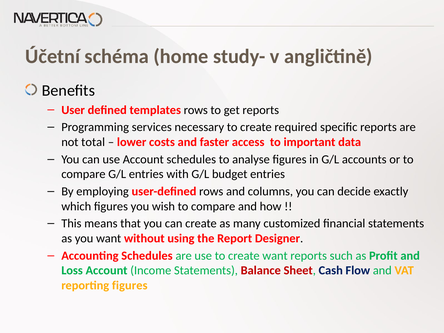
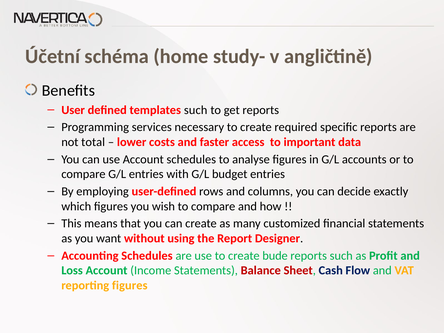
templates rows: rows -> such
create want: want -> bude
